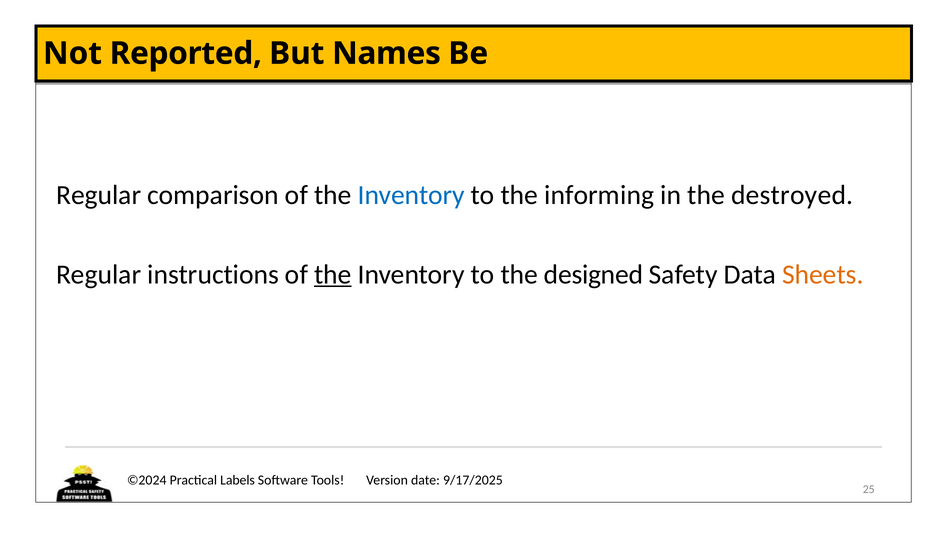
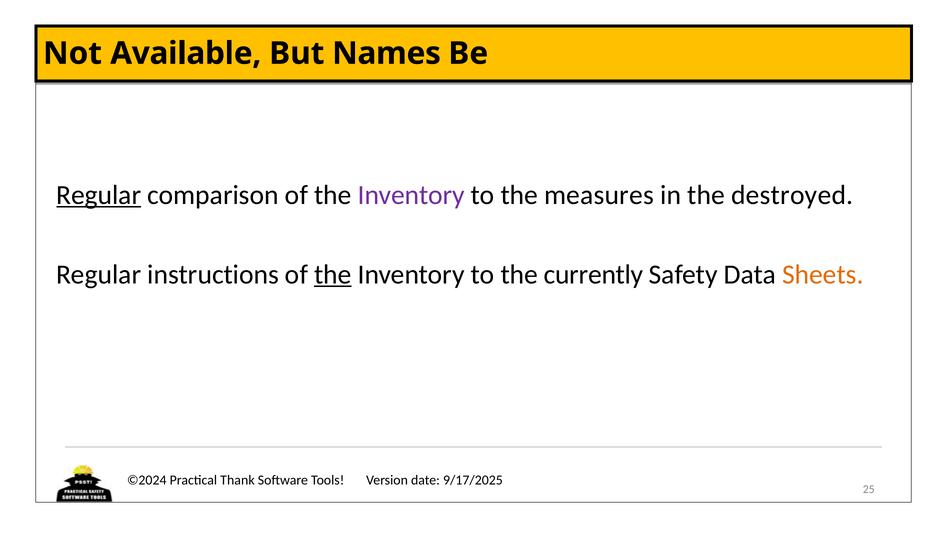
Reported: Reported -> Available
Regular at (99, 195) underline: none -> present
Inventory at (411, 195) colour: blue -> purple
informing: informing -> measures
designed: designed -> currently
Labels: Labels -> Thank
